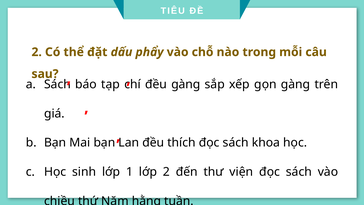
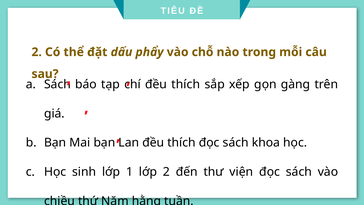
gàng at (186, 84): gàng -> thích
